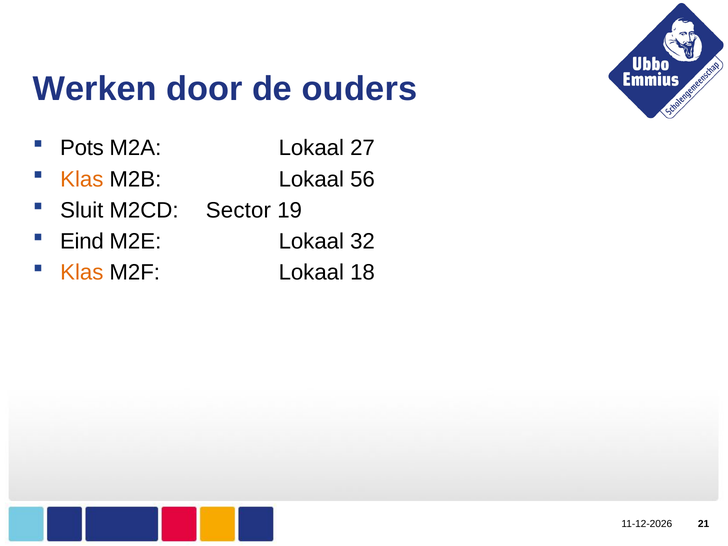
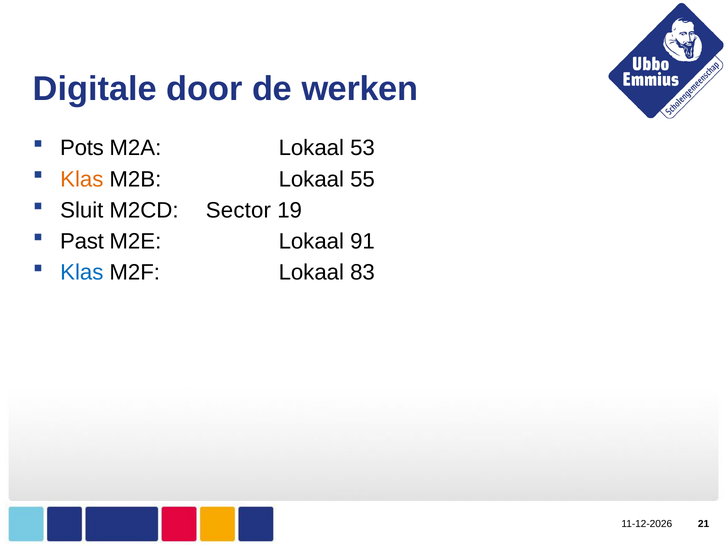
Werken: Werken -> Digitale
ouders: ouders -> werken
27: 27 -> 53
56: 56 -> 55
Eind: Eind -> Past
32: 32 -> 91
Klas at (82, 273) colour: orange -> blue
18: 18 -> 83
